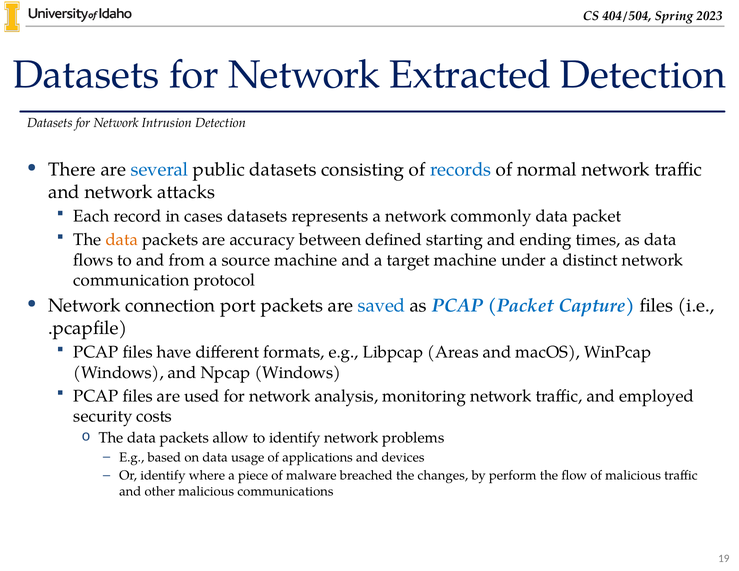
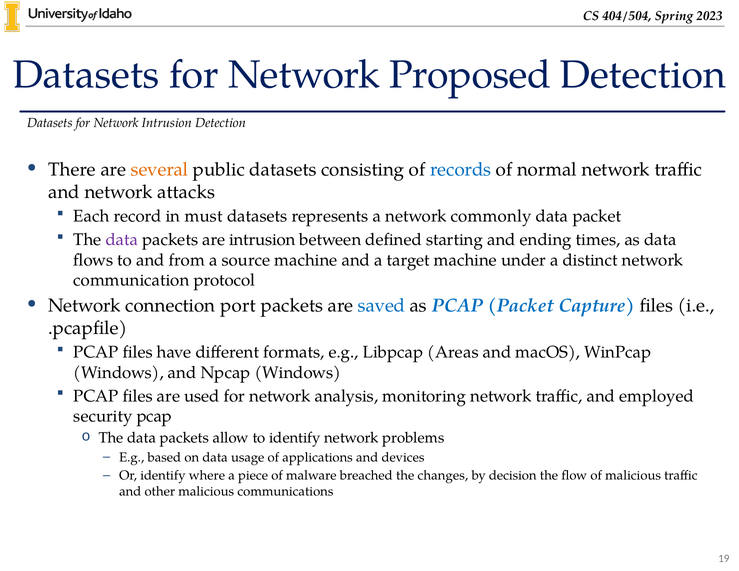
Extracted: Extracted -> Proposed
several colour: blue -> orange
cases: cases -> must
data at (122, 240) colour: orange -> purple
are accuracy: accuracy -> intrusion
security costs: costs -> pcap
perform: perform -> decision
